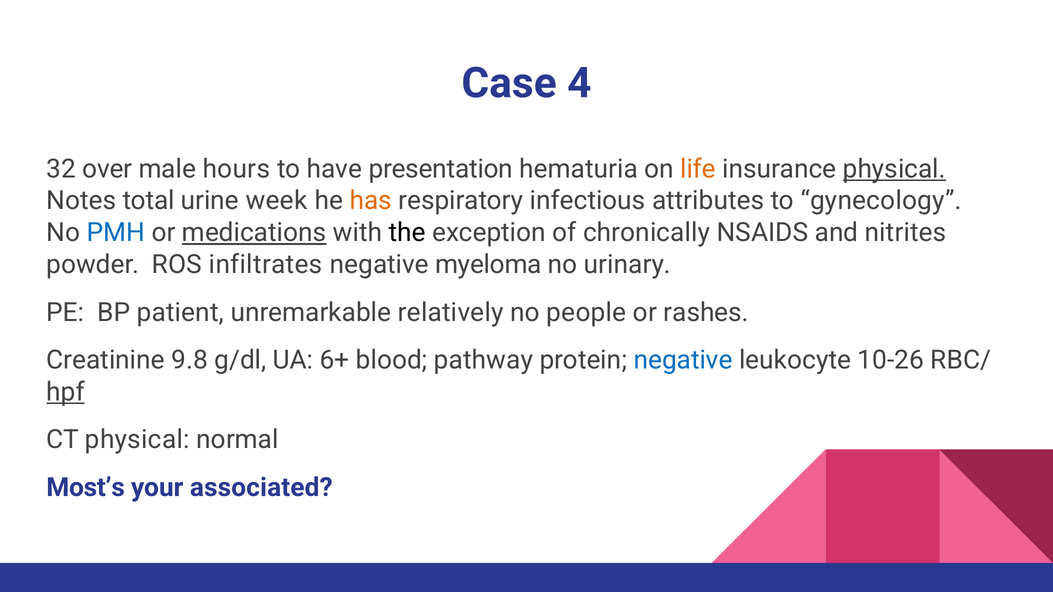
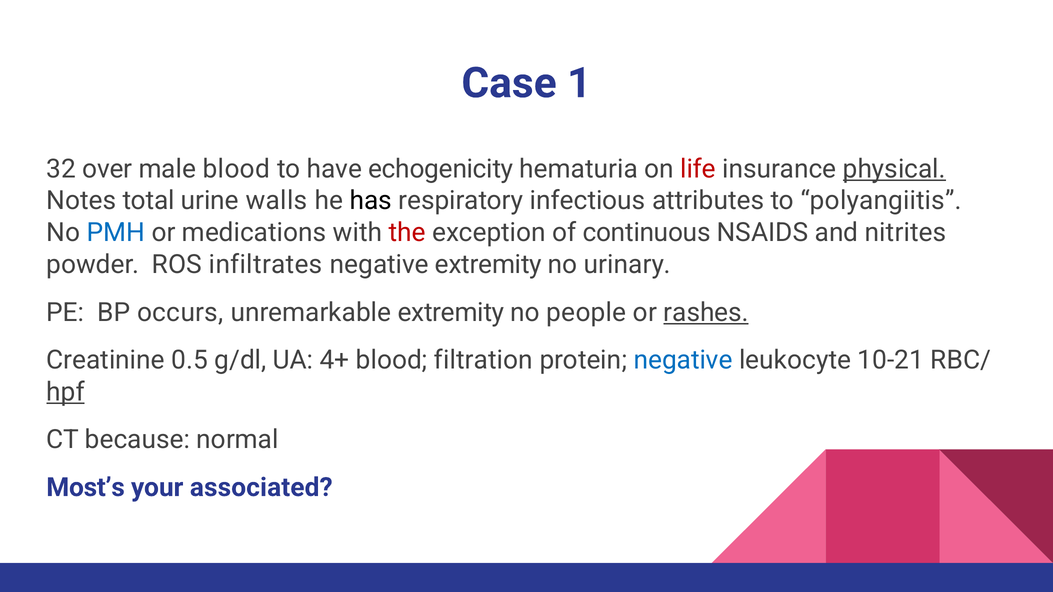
4: 4 -> 1
male hours: hours -> blood
presentation: presentation -> echogenicity
life colour: orange -> red
week: week -> walls
has colour: orange -> black
gynecology: gynecology -> polyangiitis
medications underline: present -> none
the colour: black -> red
chronically: chronically -> continuous
negative myeloma: myeloma -> extremity
patient: patient -> occurs
unremarkable relatively: relatively -> extremity
rashes underline: none -> present
9.8: 9.8 -> 0.5
6+: 6+ -> 4+
pathway: pathway -> filtration
10-26: 10-26 -> 10-21
CT physical: physical -> because
